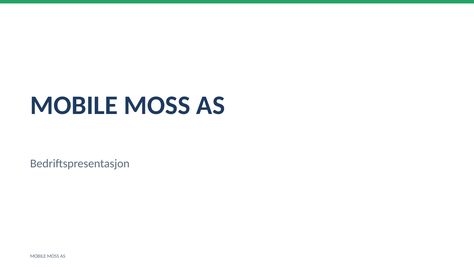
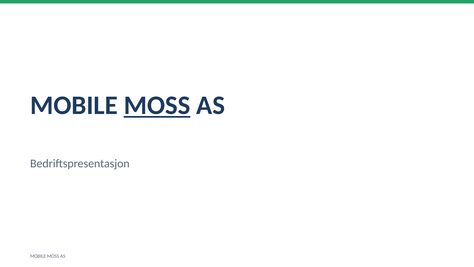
MOSS at (157, 105) underline: none -> present
